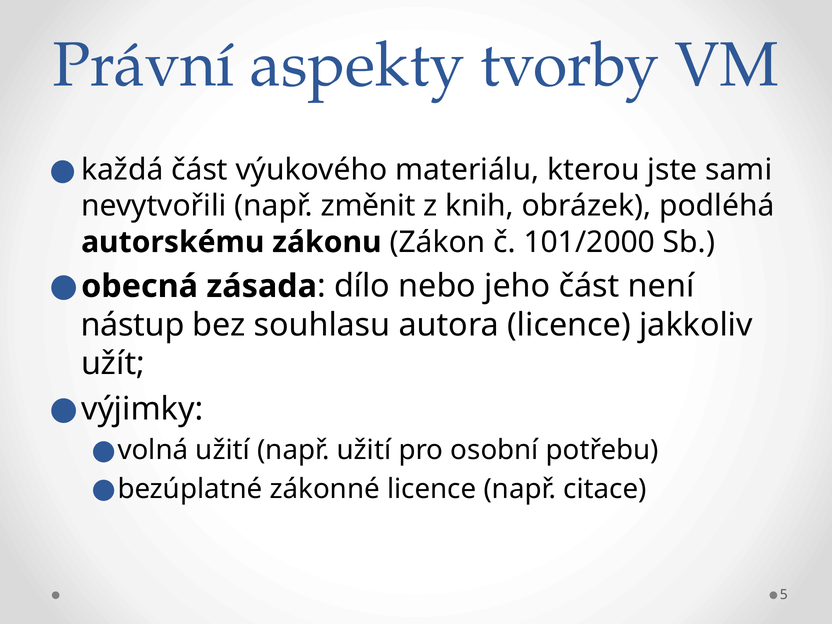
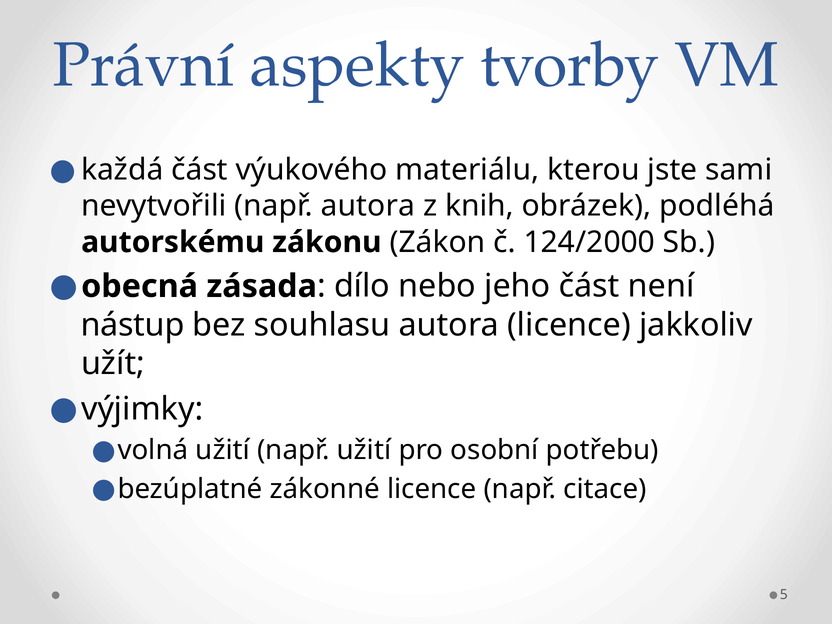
např změnit: změnit -> autora
101/2000: 101/2000 -> 124/2000
